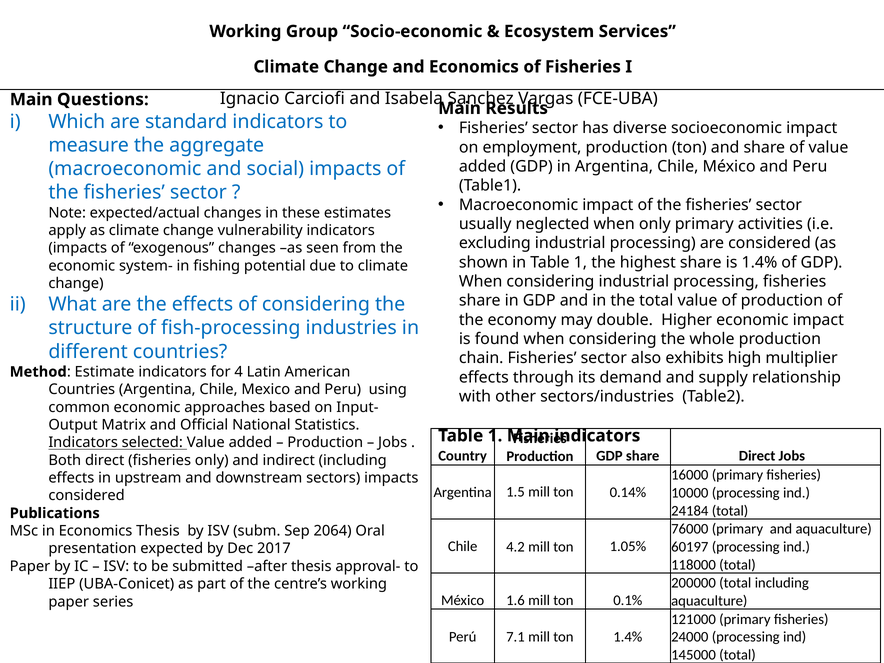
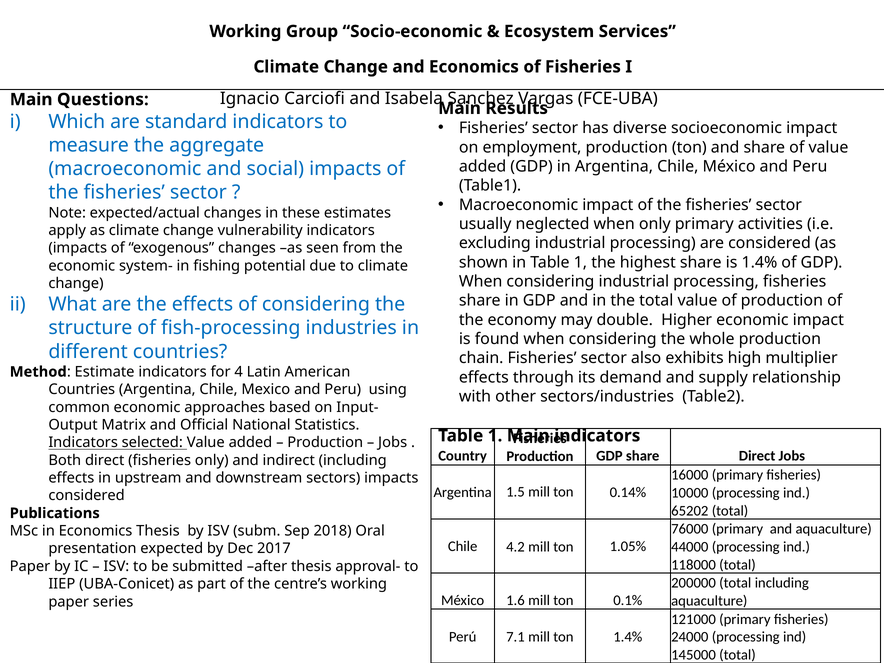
24184: 24184 -> 65202
2064: 2064 -> 2018
60197: 60197 -> 44000
